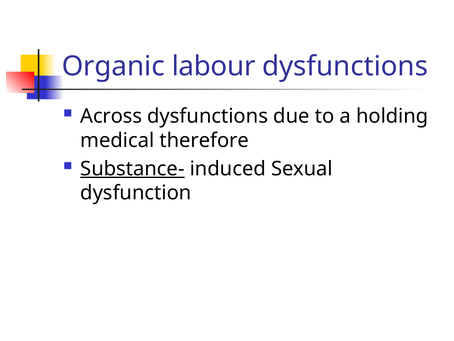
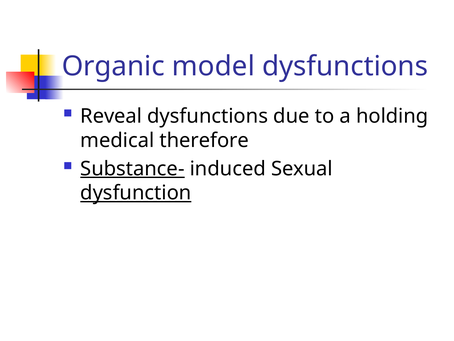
labour: labour -> model
Across: Across -> Reveal
dysfunction underline: none -> present
